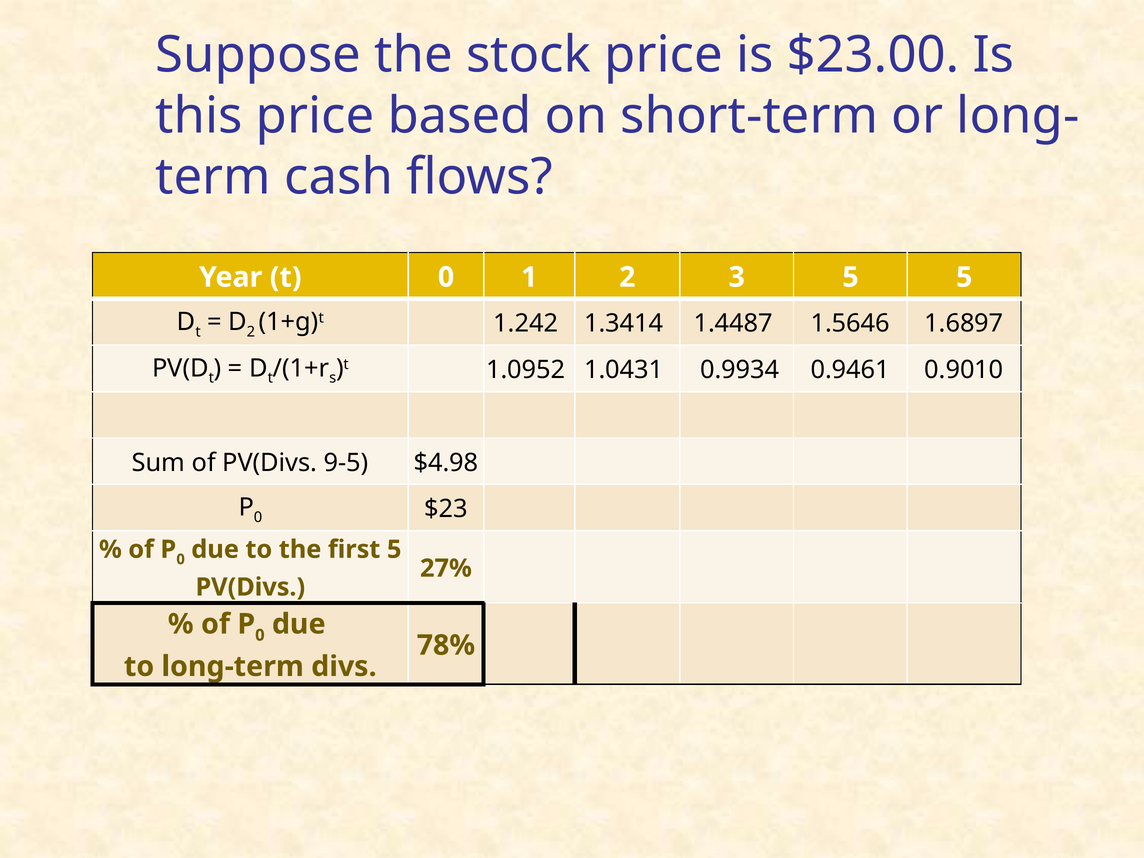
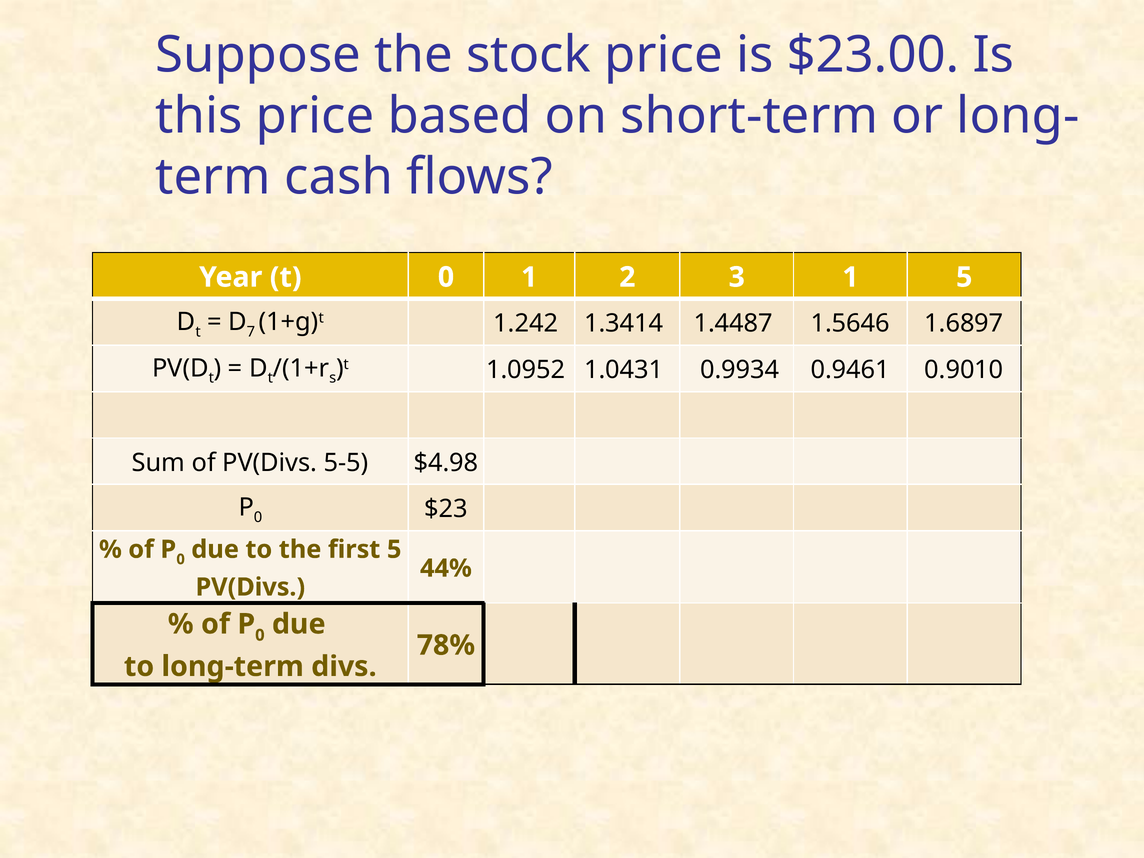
3 5: 5 -> 1
2 at (251, 332): 2 -> 7
9-5: 9-5 -> 5-5
27%: 27% -> 44%
